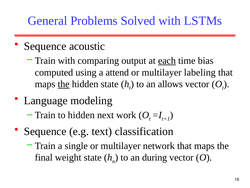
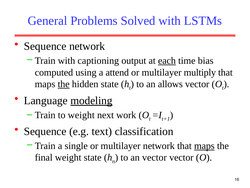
Sequence acoustic: acoustic -> network
comparing: comparing -> captioning
labeling: labeling -> multiply
modeling underline: none -> present
to hidden: hidden -> weight
maps at (204, 145) underline: none -> present
an during: during -> vector
